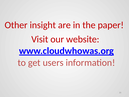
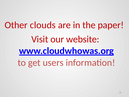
insight: insight -> clouds
